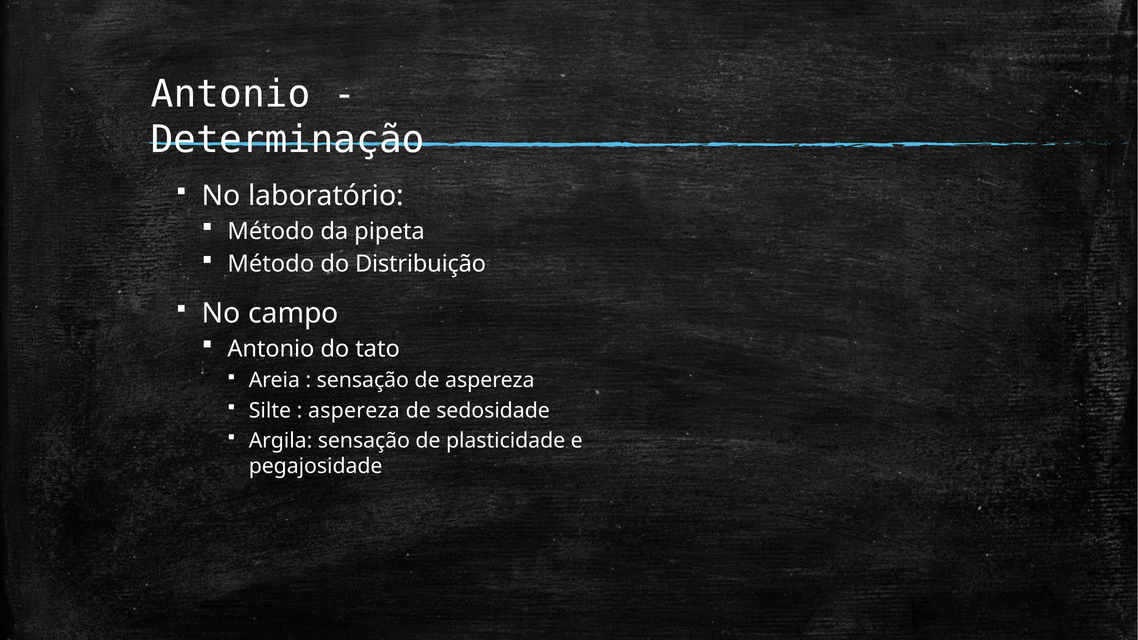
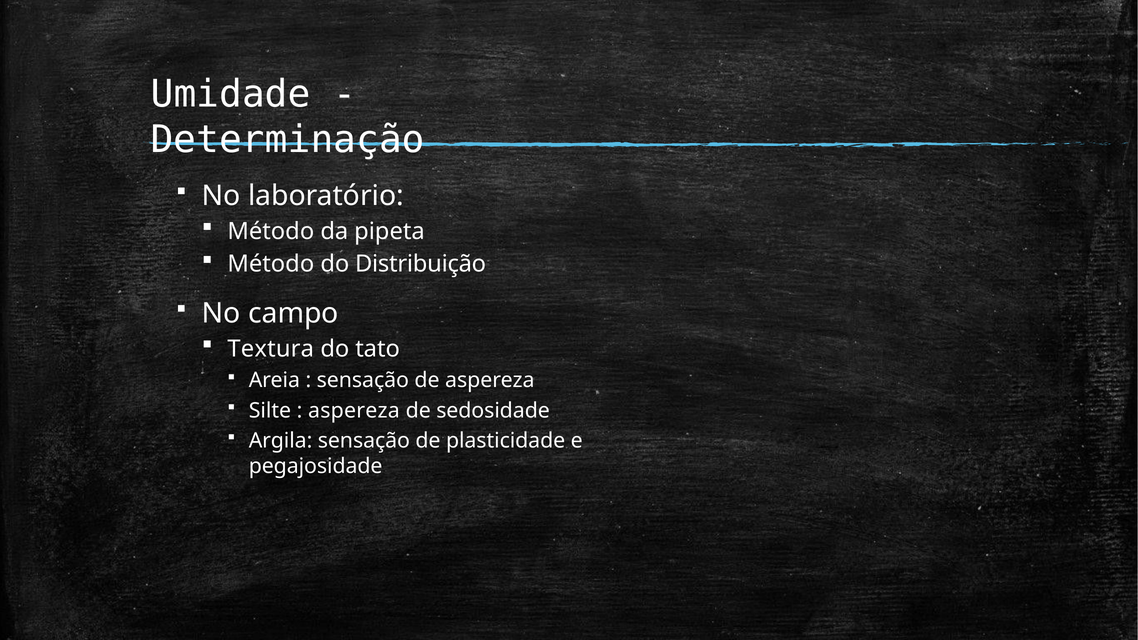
Antonio at (231, 94): Antonio -> Umidade
Antonio at (271, 349): Antonio -> Textura
